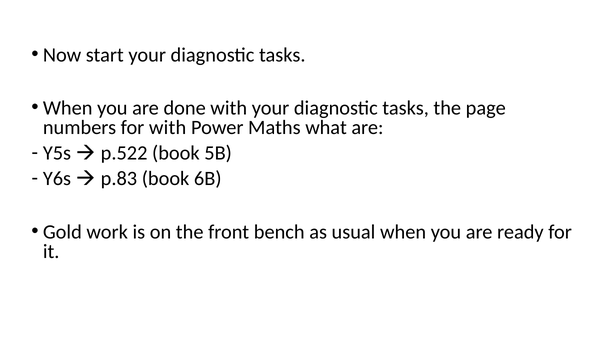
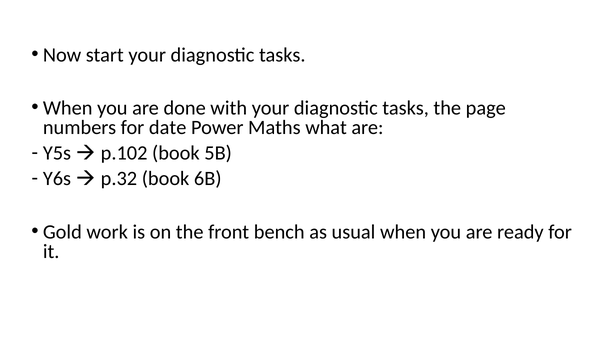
for with: with -> date
p.522: p.522 -> p.102
p.83: p.83 -> p.32
